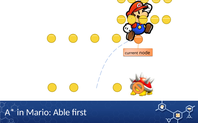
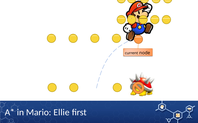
Able: Able -> Ellie
